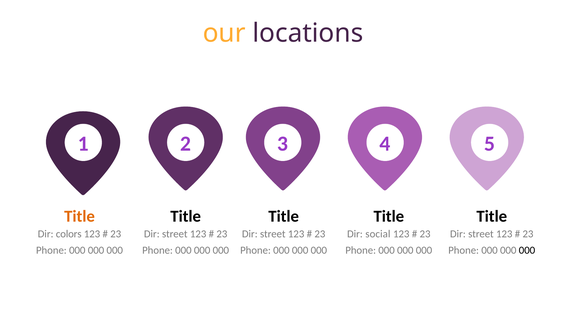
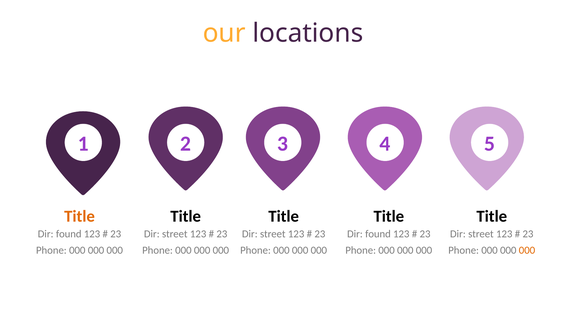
colors at (69, 234): colors -> found
social at (378, 234): social -> found
000 at (527, 250) colour: black -> orange
